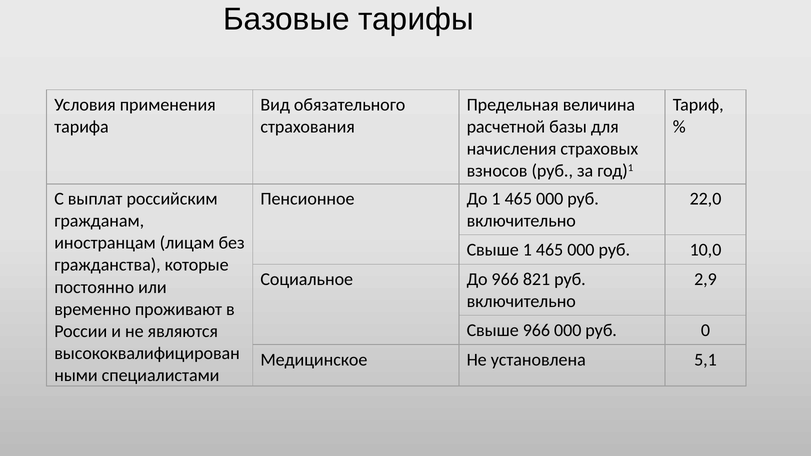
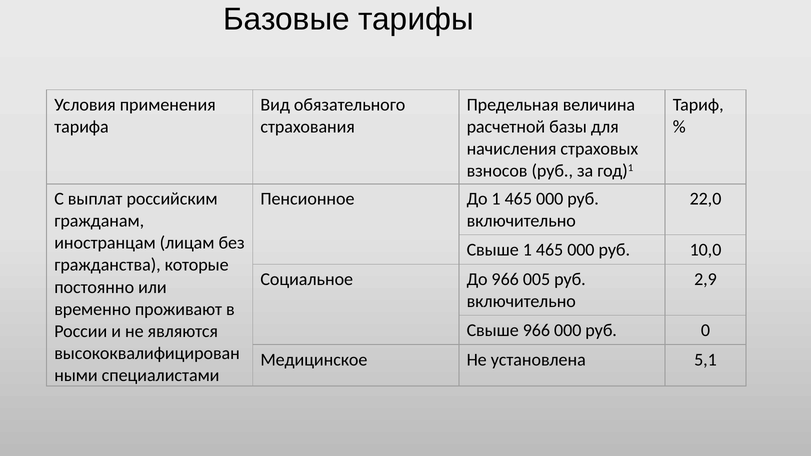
821: 821 -> 005
